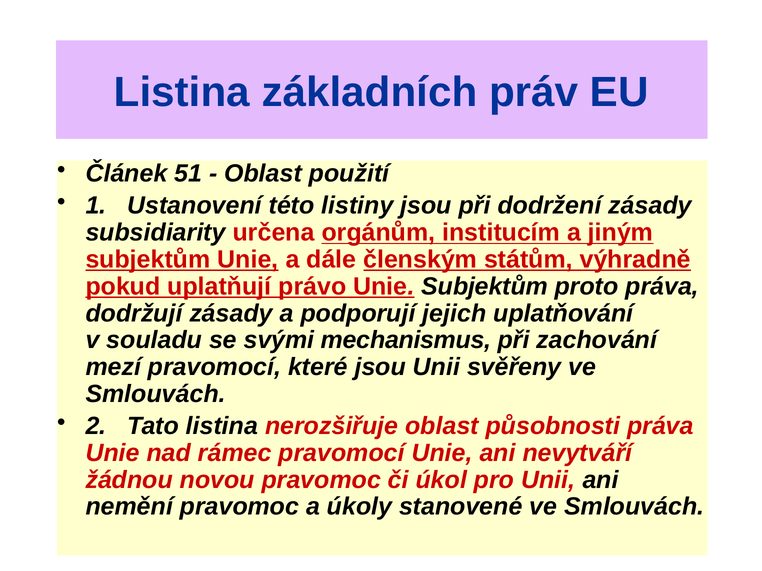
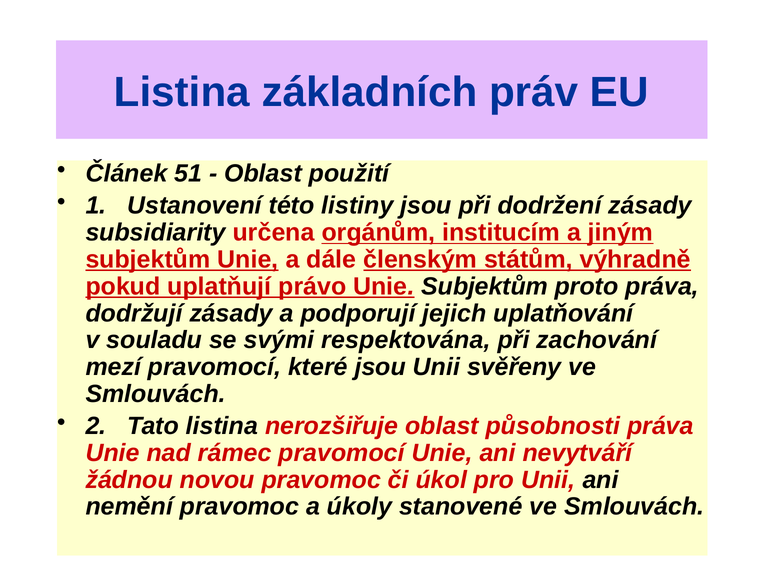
mechanismus: mechanismus -> respektována
